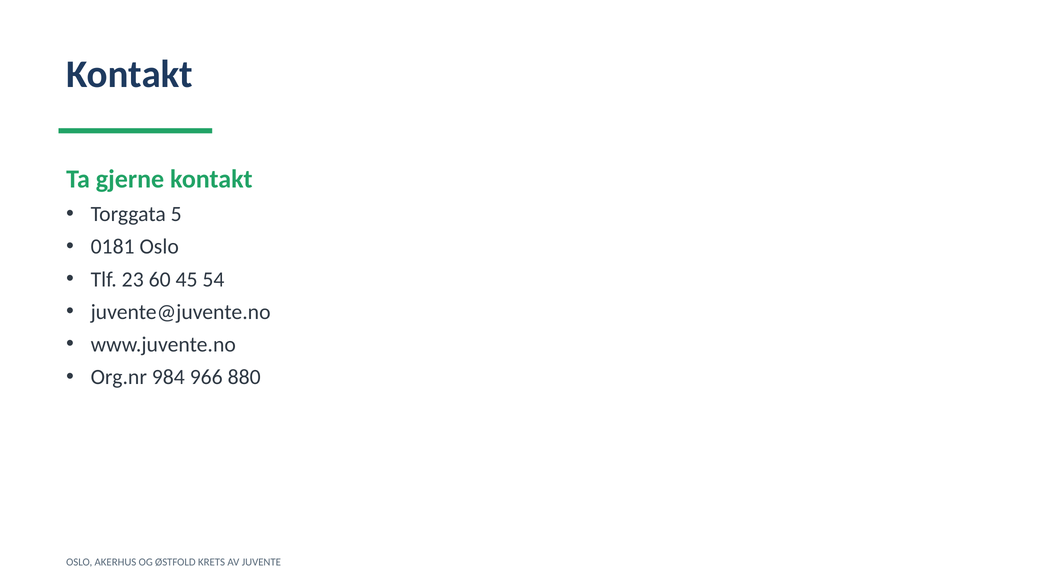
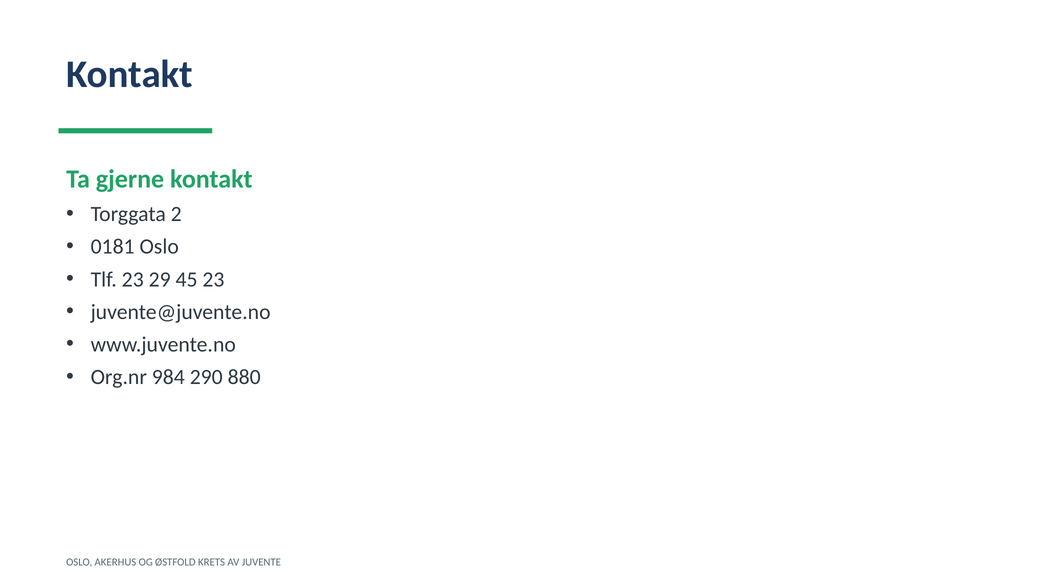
5: 5 -> 2
60: 60 -> 29
45 54: 54 -> 23
966: 966 -> 290
